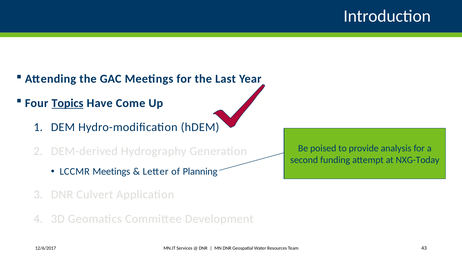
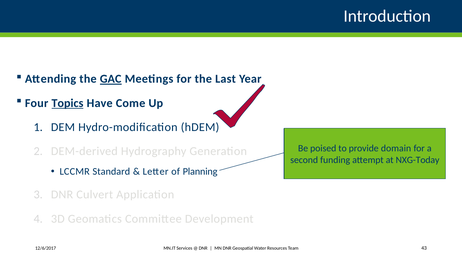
GAC underline: none -> present
analysis: analysis -> domain
LCCMR Meetings: Meetings -> Standard
